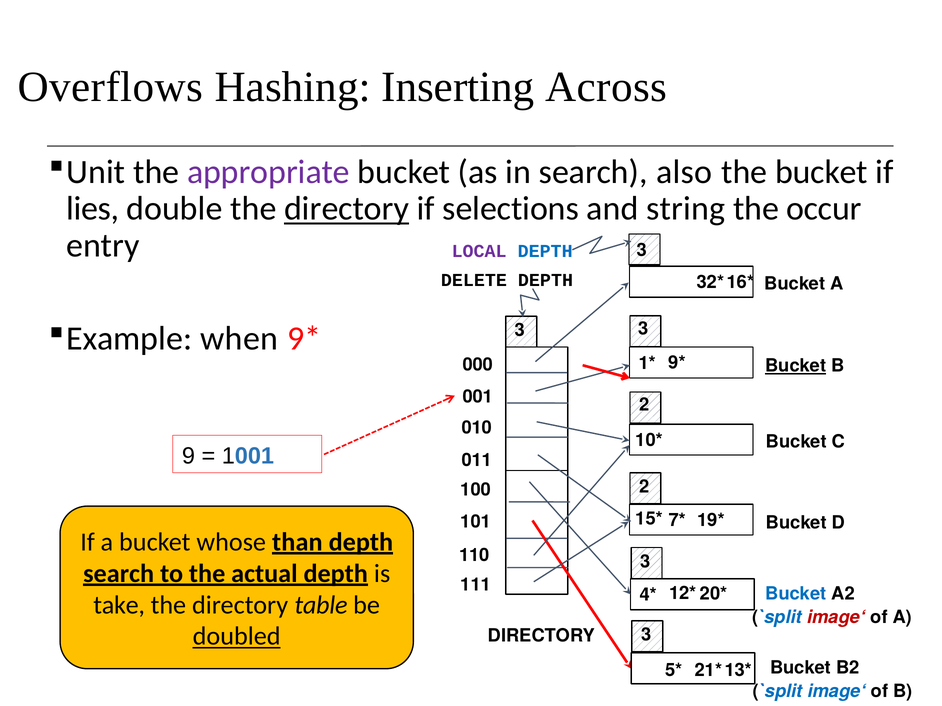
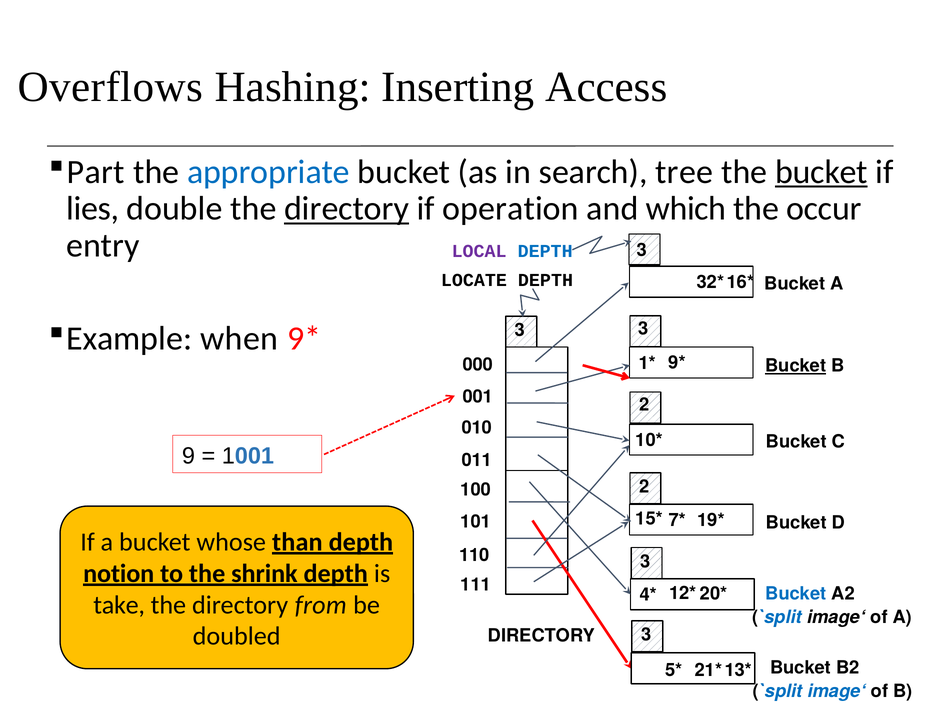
Across: Across -> Access
Unit: Unit -> Part
appropriate colour: purple -> blue
also: also -> tree
bucket at (821, 172) underline: none -> present
selections: selections -> operation
string: string -> which
DELETE: DELETE -> LOCATE
search at (119, 574): search -> notion
actual: actual -> shrink
table: table -> from
image‘ at (836, 618) colour: red -> black
doubled underline: present -> none
